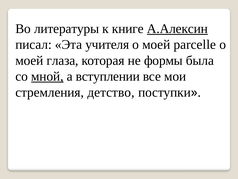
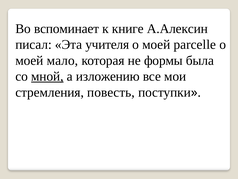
литературы: литературы -> вспоминает
А.Алексин underline: present -> none
глаза: глаза -> мало
вступлении: вступлении -> изложению
детство: детство -> повесть
